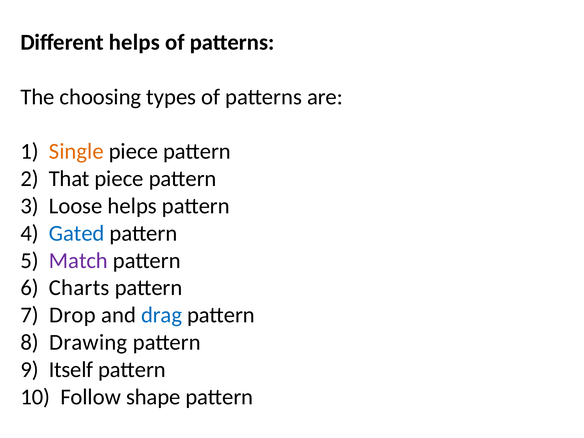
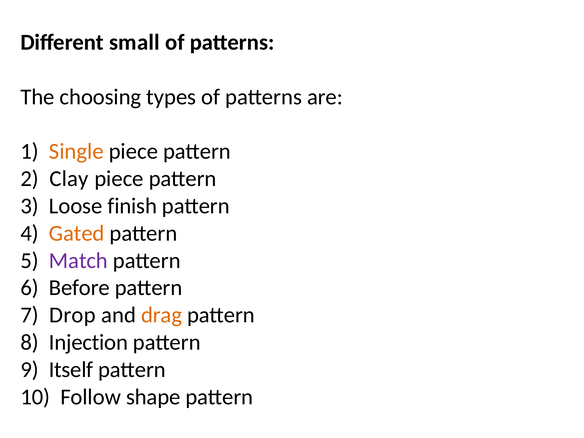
Different helps: helps -> small
That: That -> Clay
Loose helps: helps -> finish
Gated colour: blue -> orange
Charts: Charts -> Before
drag colour: blue -> orange
Drawing: Drawing -> Injection
